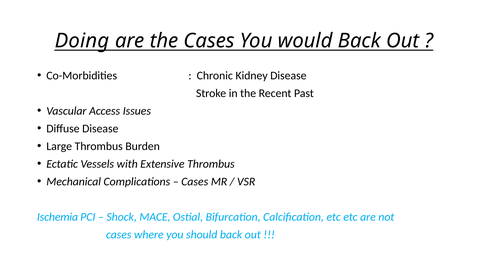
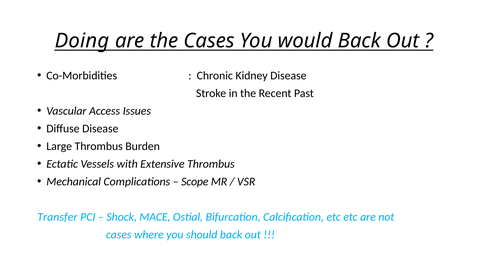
Cases at (195, 182): Cases -> Scope
Ischemia: Ischemia -> Transfer
